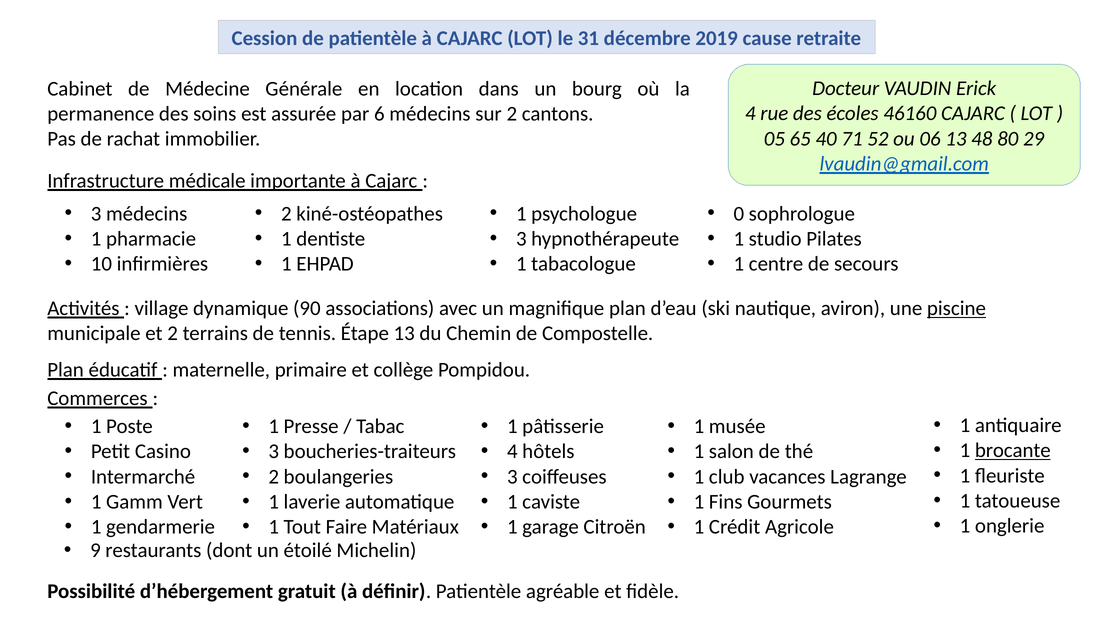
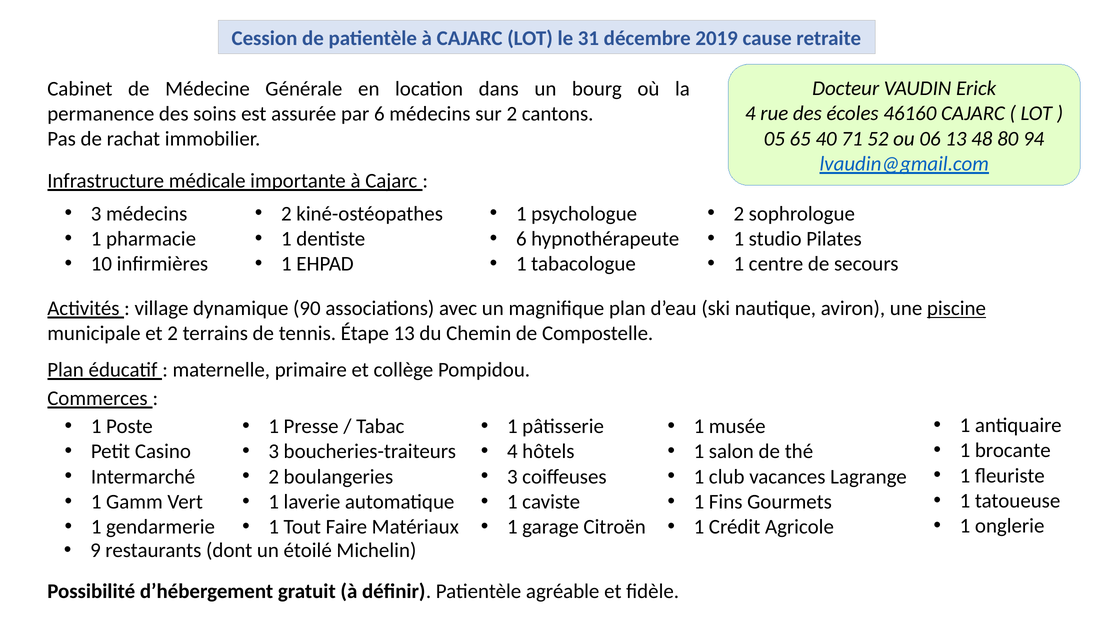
29: 29 -> 94
0 at (739, 214): 0 -> 2
3 at (521, 239): 3 -> 6
brocante underline: present -> none
